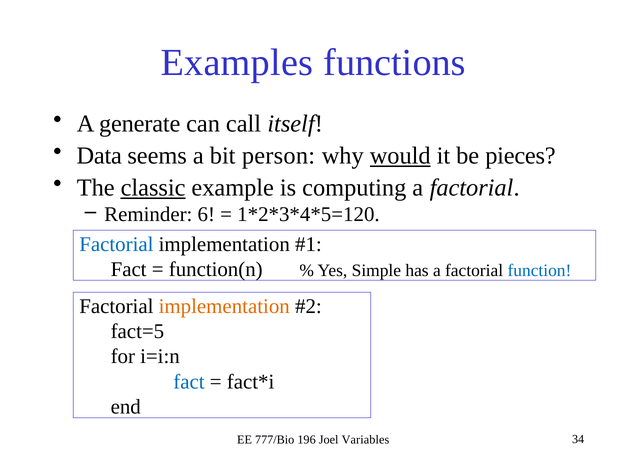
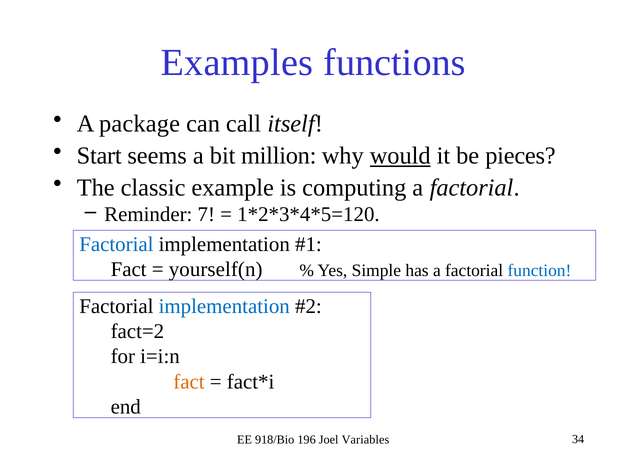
generate: generate -> package
Data: Data -> Start
person: person -> million
classic underline: present -> none
6: 6 -> 7
function(n: function(n -> yourself(n
implementation at (224, 307) colour: orange -> blue
fact=5: fact=5 -> fact=2
fact at (189, 382) colour: blue -> orange
777/Bio: 777/Bio -> 918/Bio
